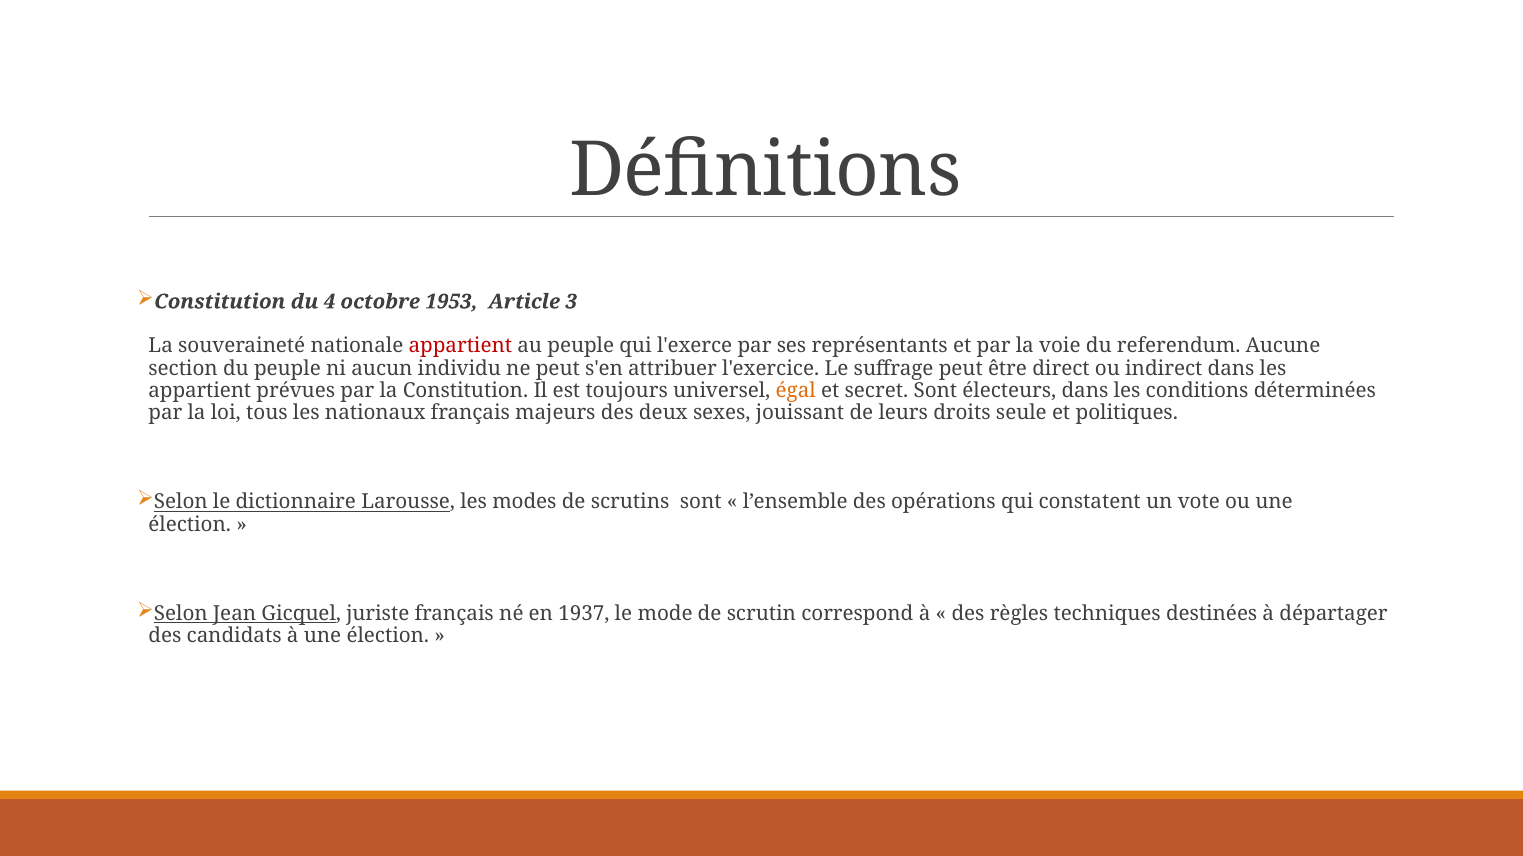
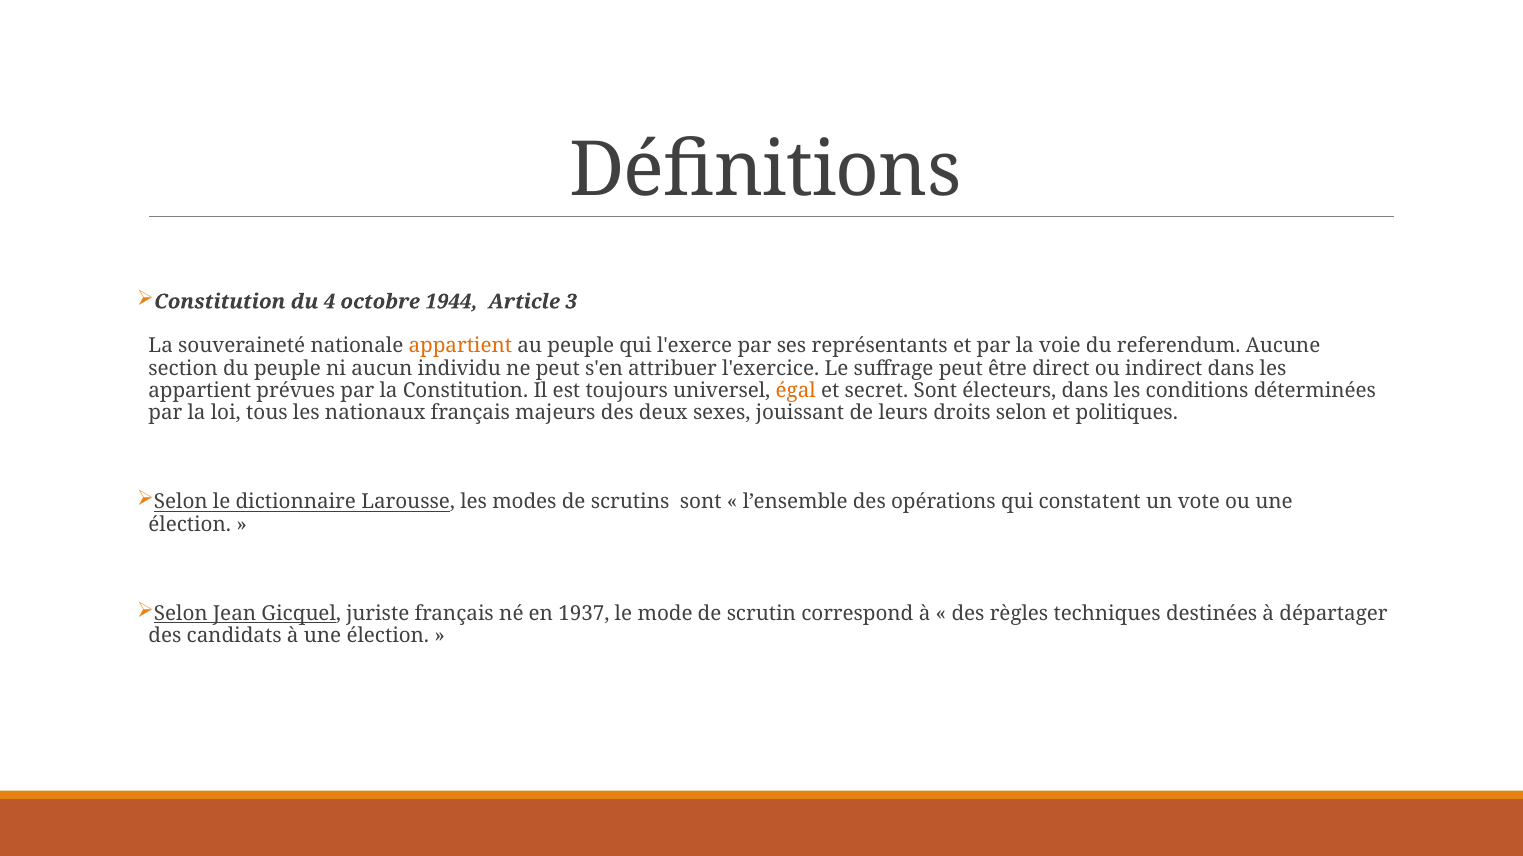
1953: 1953 -> 1944
appartient at (460, 346) colour: red -> orange
droits seule: seule -> selon
